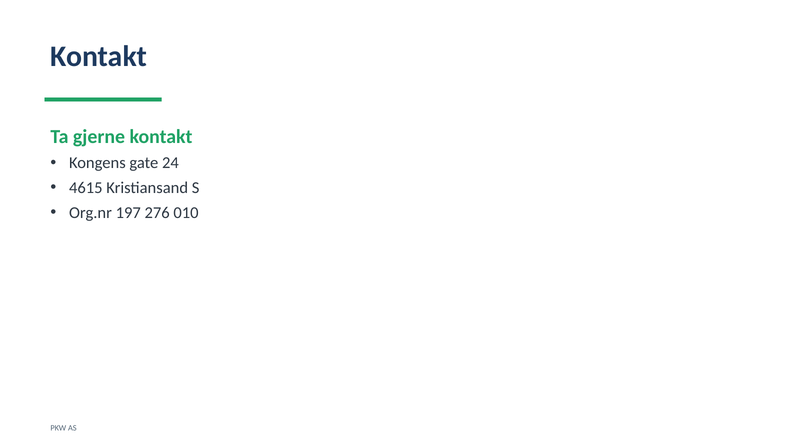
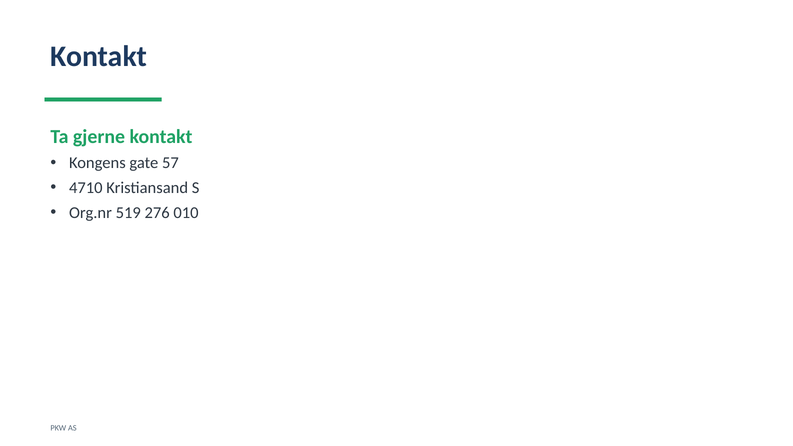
24: 24 -> 57
4615: 4615 -> 4710
197: 197 -> 519
